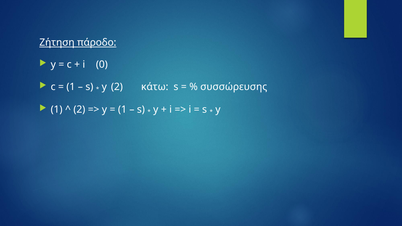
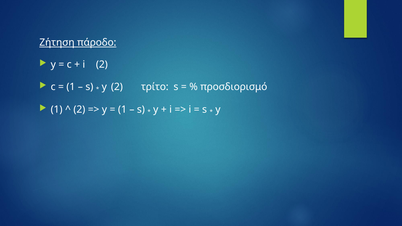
i 0: 0 -> 2
κάτω: κάτω -> τρίτο
συσσώρευσης: συσσώρευσης -> προσδιορισμό
